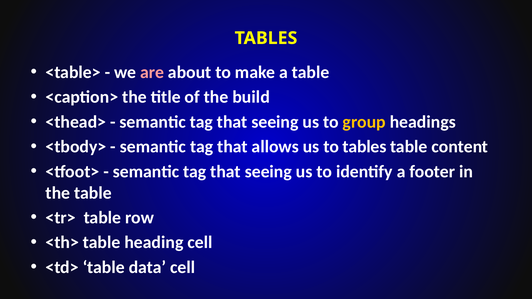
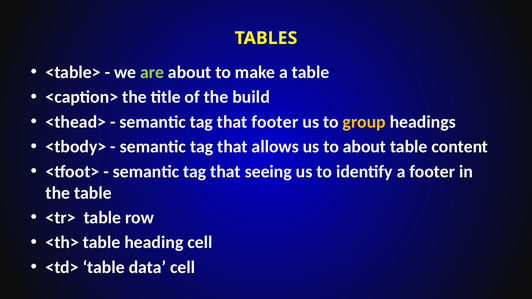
are colour: pink -> light green
seeing at (275, 122): seeing -> footer
to tables: tables -> about
